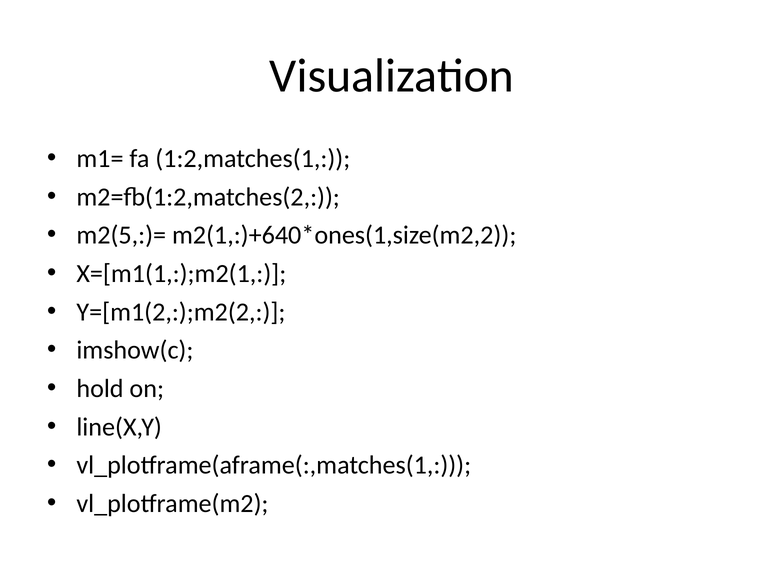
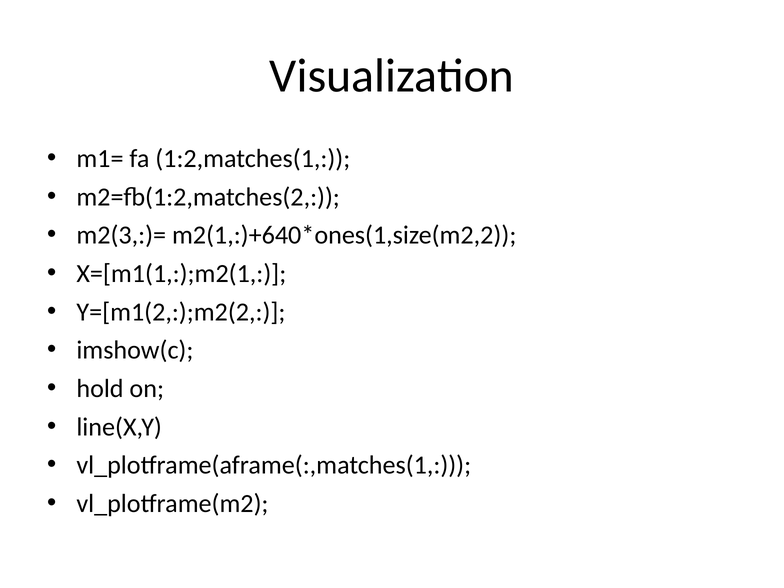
m2(5,:)=: m2(5,:)= -> m2(3,:)=
